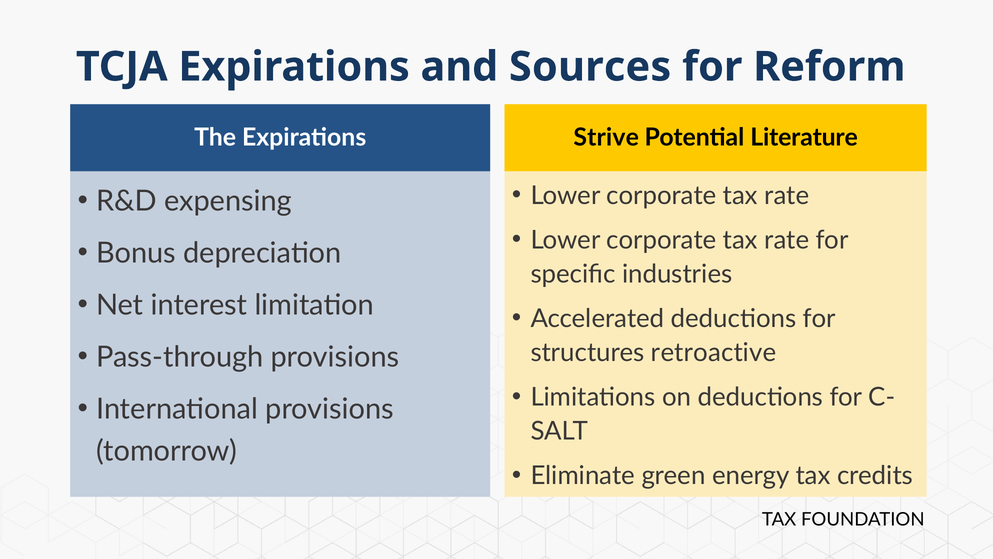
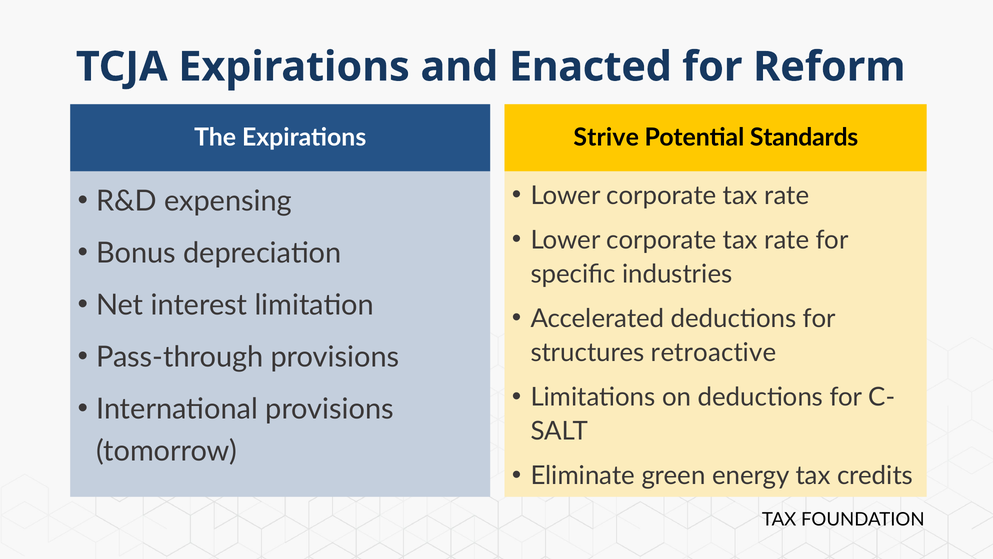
Sources: Sources -> Enacted
Literature: Literature -> Standards
